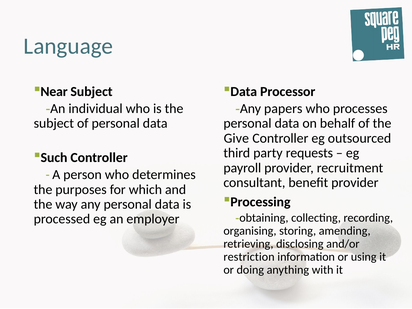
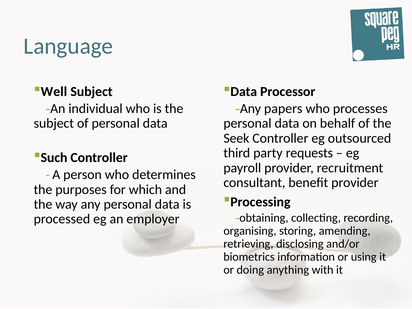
Near: Near -> Well
Give: Give -> Seek
restriction: restriction -> biometrics
